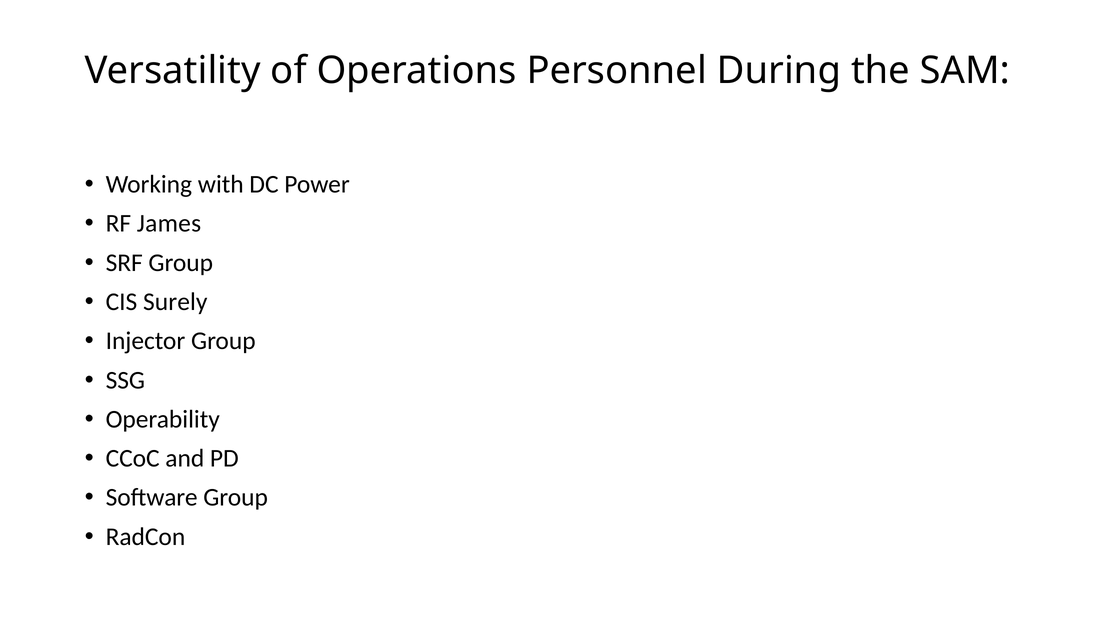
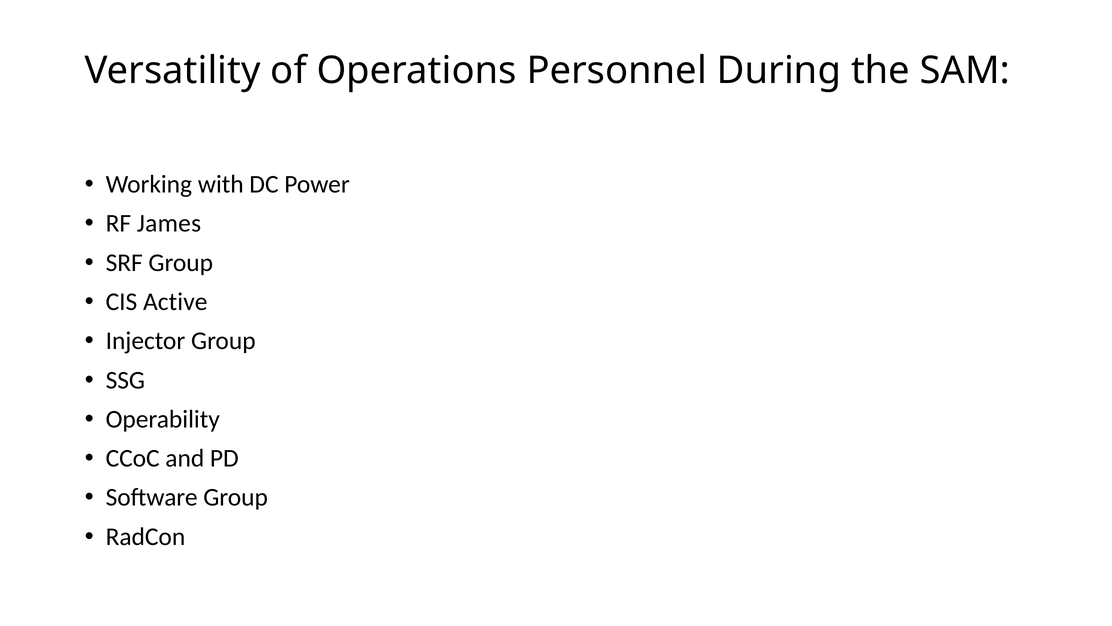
Surely: Surely -> Active
